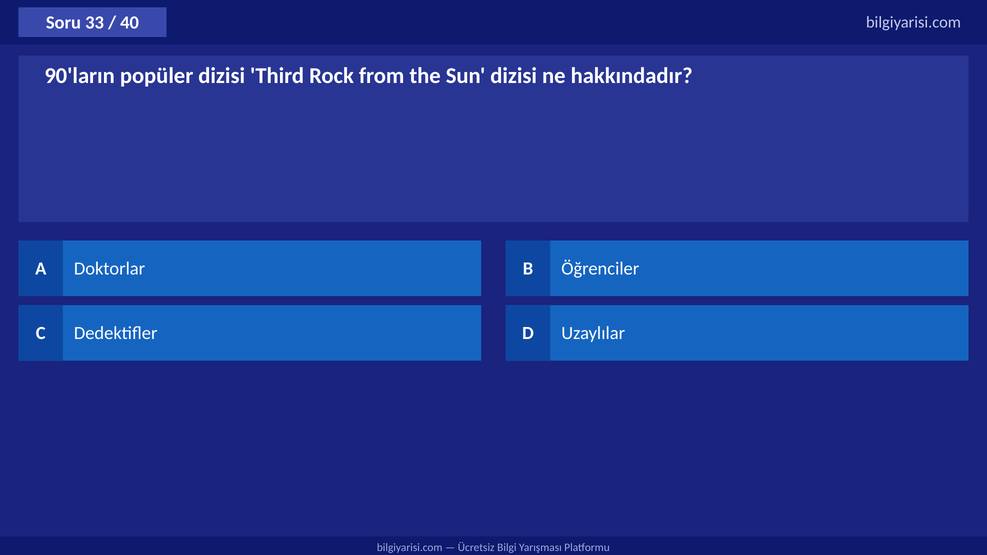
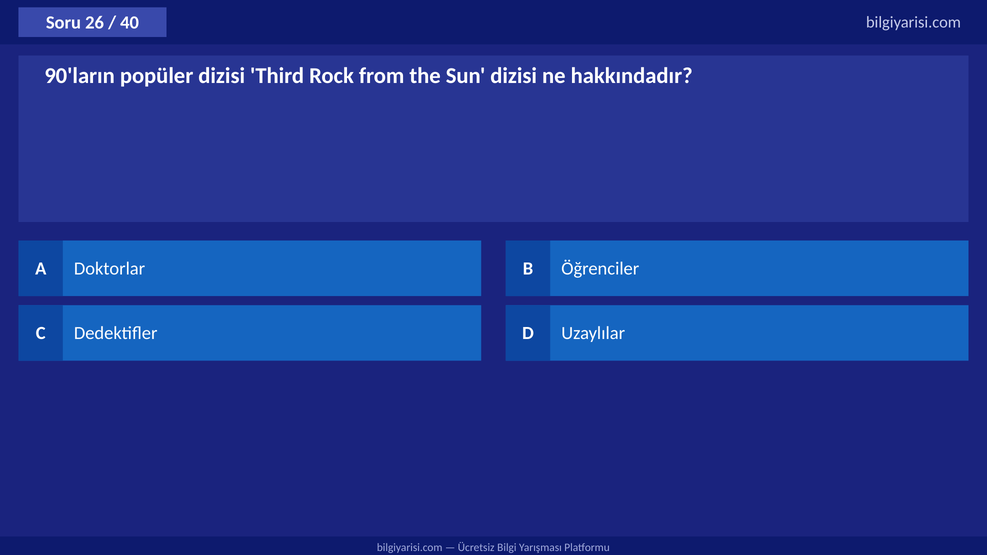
33: 33 -> 26
